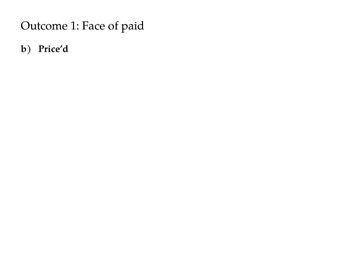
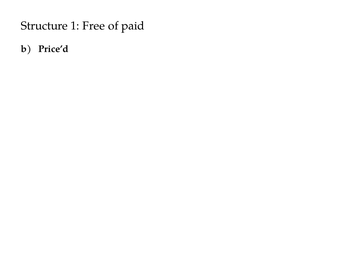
Outcome: Outcome -> Structure
Face: Face -> Free
